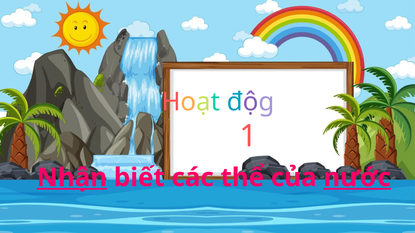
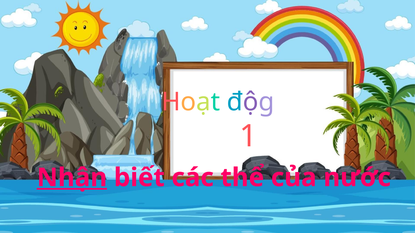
nước underline: present -> none
